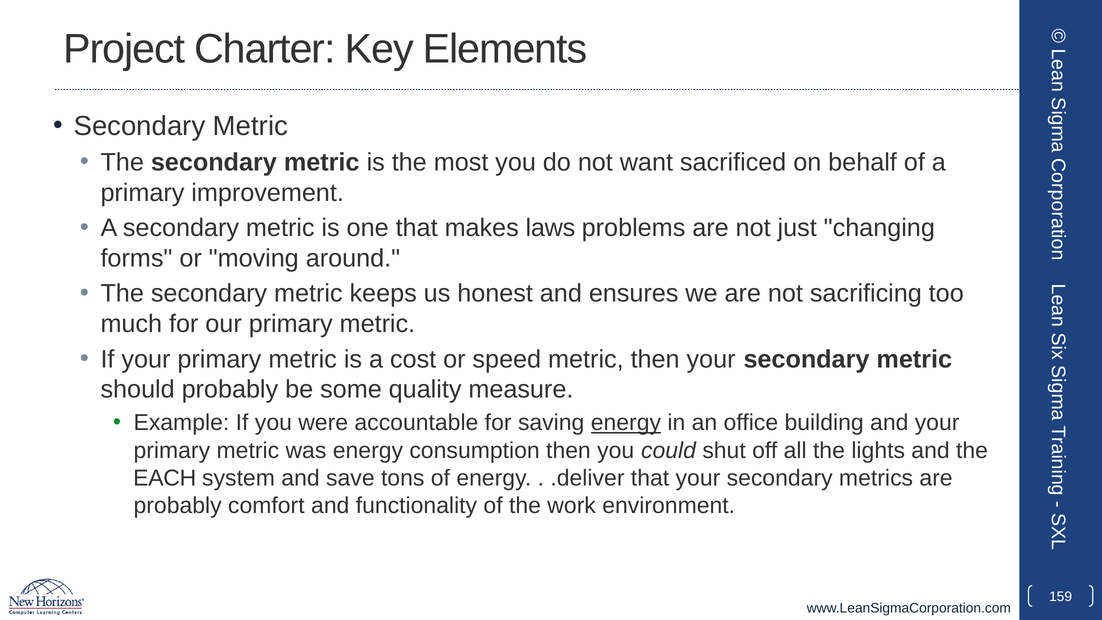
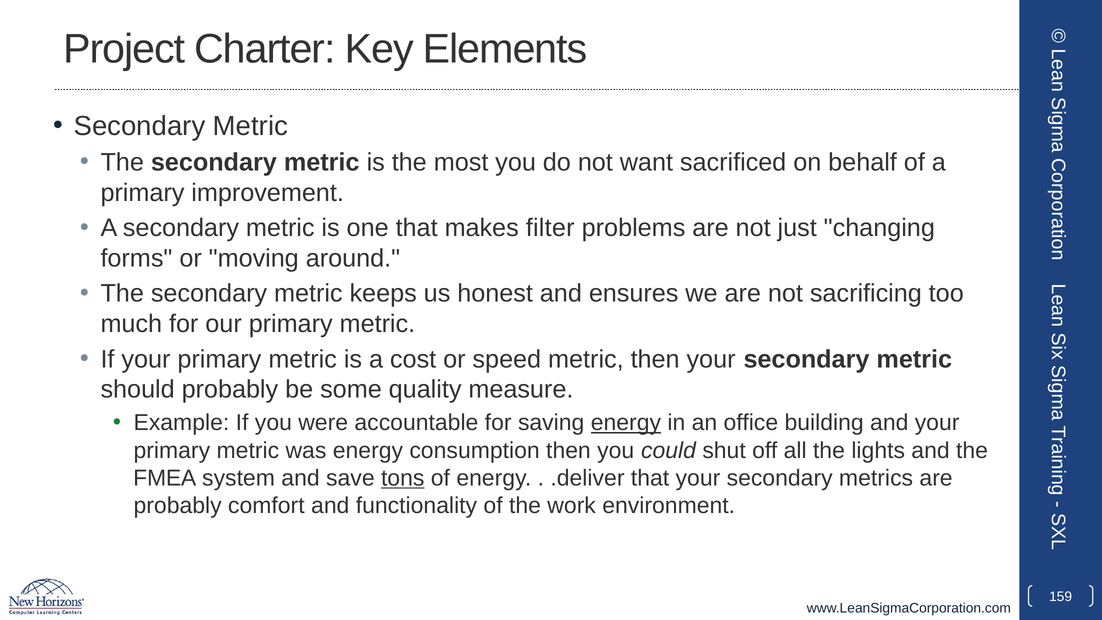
laws: laws -> filter
EACH: EACH -> FMEA
tons underline: none -> present
